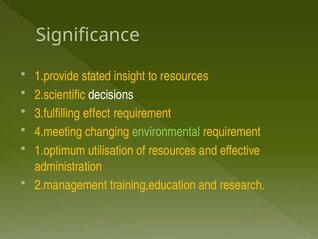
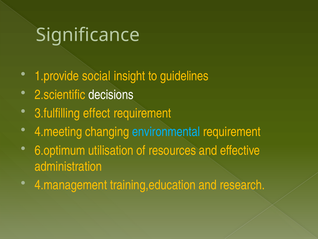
stated: stated -> social
to resources: resources -> guidelines
environmental colour: light green -> light blue
1.optimum: 1.optimum -> 6.optimum
2.management: 2.management -> 4.management
